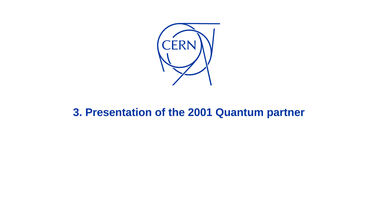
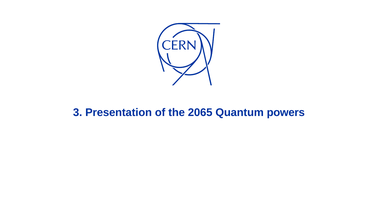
2001: 2001 -> 2065
partner: partner -> powers
